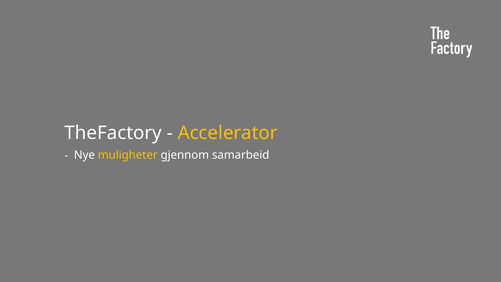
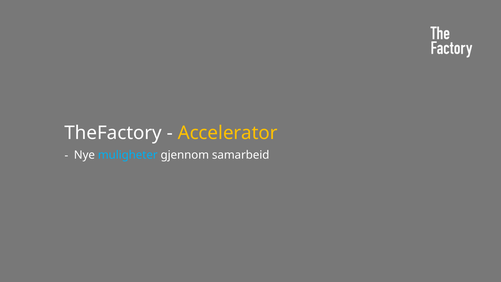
muligheter colour: yellow -> light blue
